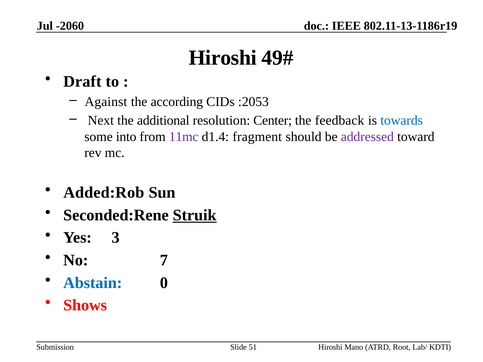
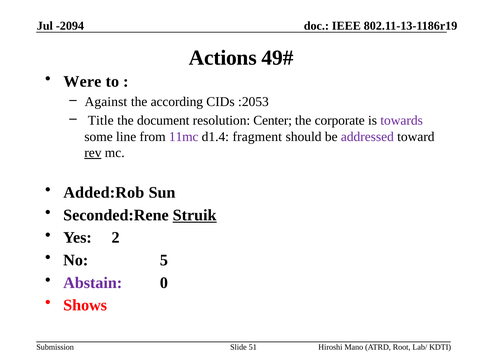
-2060: -2060 -> -2094
Hiroshi at (223, 58): Hiroshi -> Actions
Draft: Draft -> Were
Next: Next -> Title
additional: additional -> document
feedback: feedback -> corporate
towards colour: blue -> purple
into: into -> line
rev underline: none -> present
3: 3 -> 2
7: 7 -> 5
Abstain colour: blue -> purple
